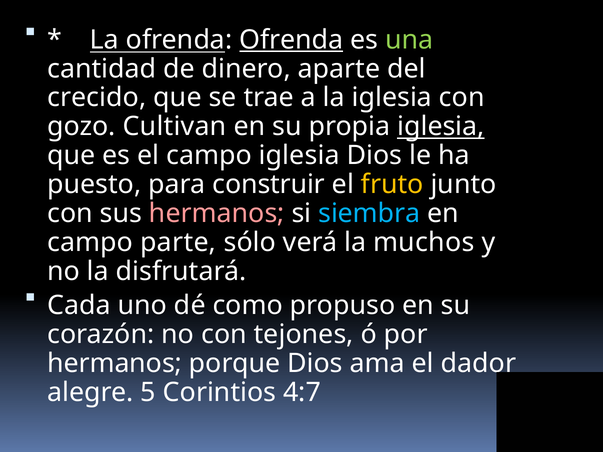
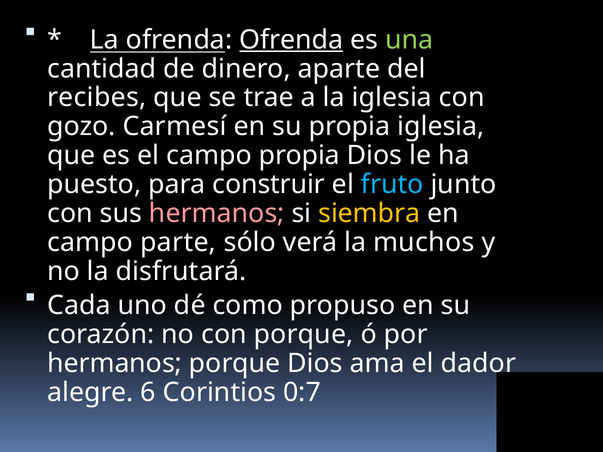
crecido: crecido -> recibes
Cultivan: Cultivan -> Carmesí
iglesia at (441, 127) underline: present -> none
campo iglesia: iglesia -> propia
fruto colour: yellow -> light blue
siembra colour: light blue -> yellow
con tejones: tejones -> porque
5: 5 -> 6
4:7: 4:7 -> 0:7
